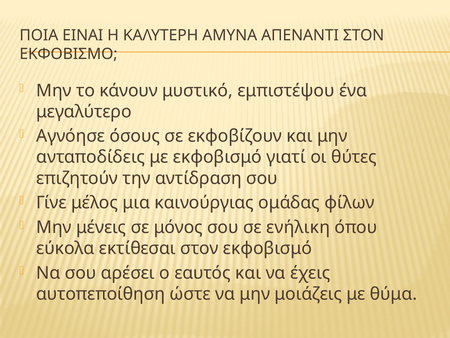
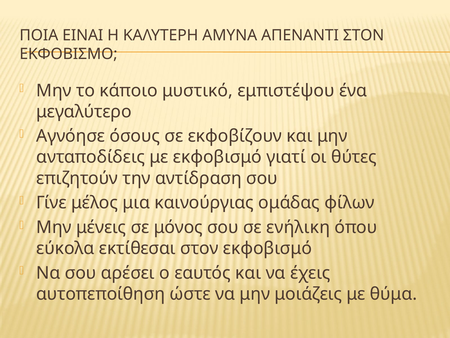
κάνουν: κάνουν -> κάποιο
